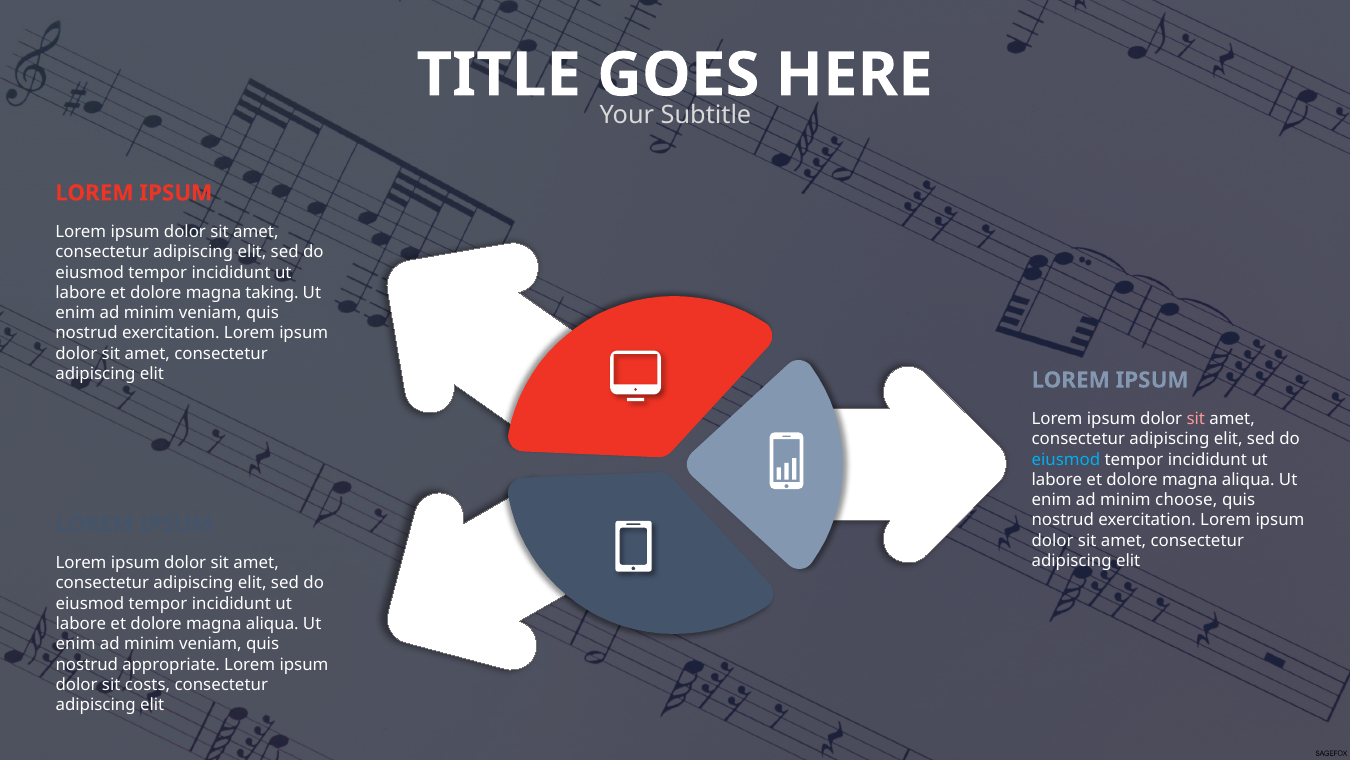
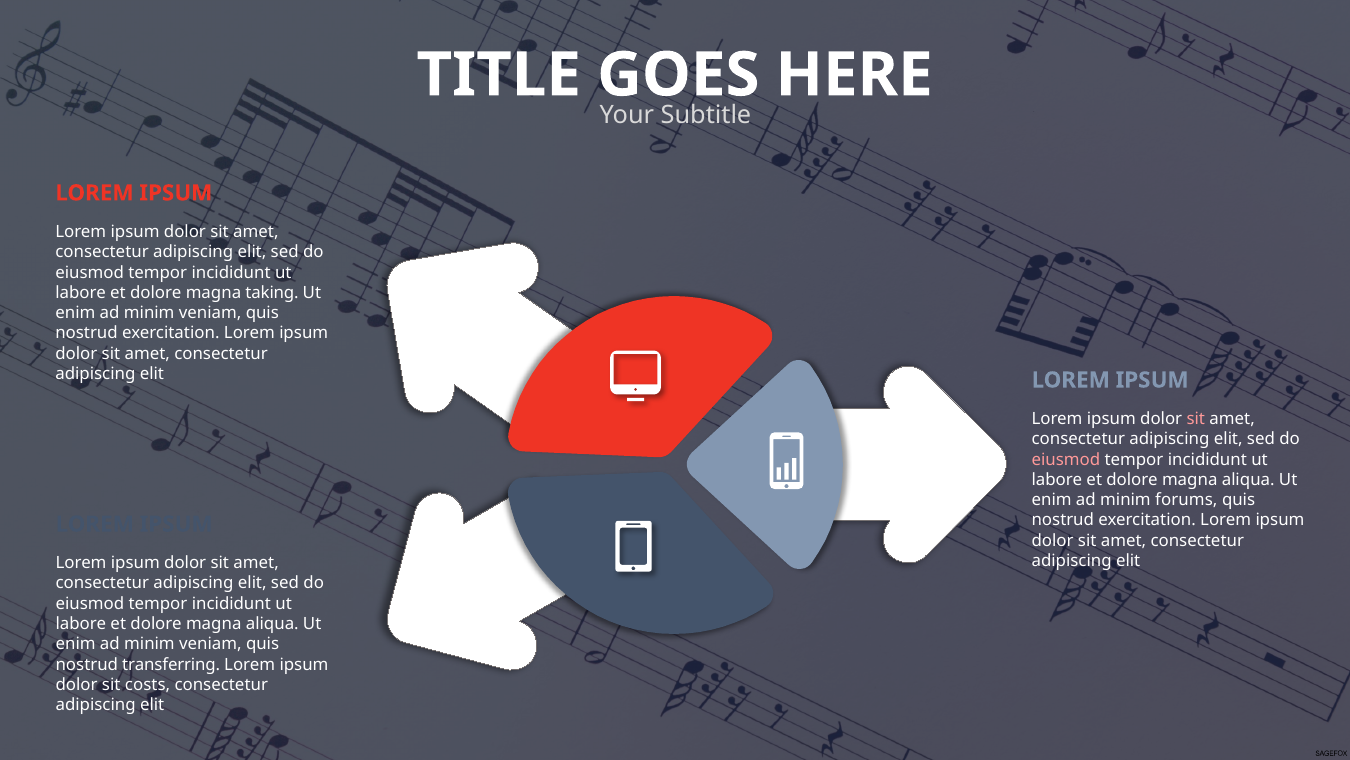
eiusmod at (1066, 459) colour: light blue -> pink
choose: choose -> forums
appropriate: appropriate -> transferring
